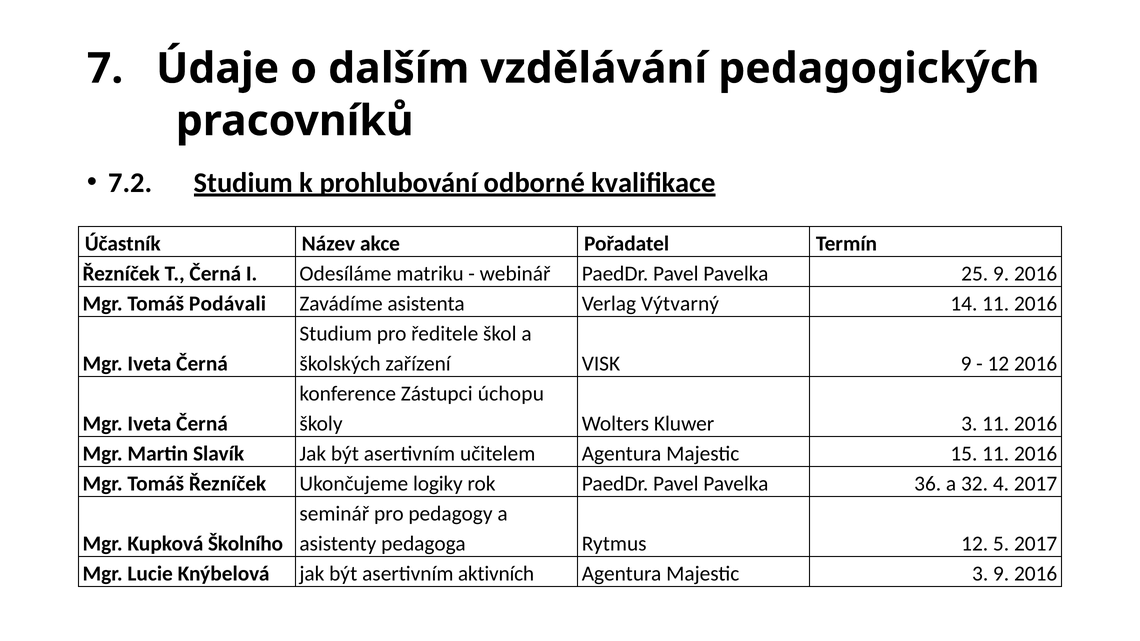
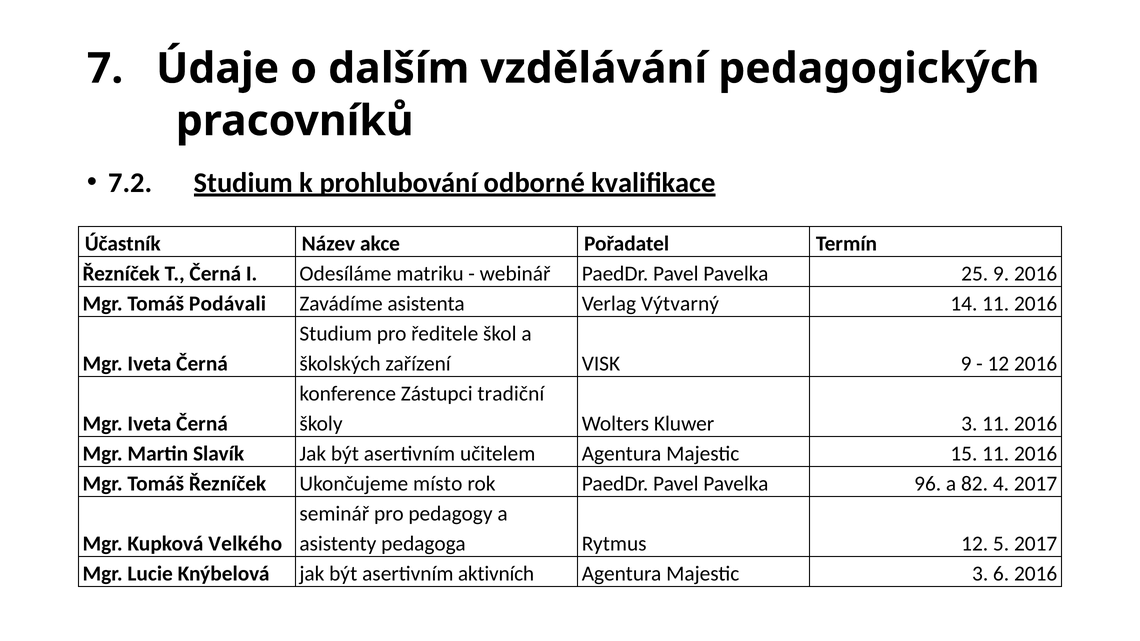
úchopu: úchopu -> tradiční
logiky: logiky -> místo
36: 36 -> 96
32: 32 -> 82
Školního: Školního -> Velkého
3 9: 9 -> 6
